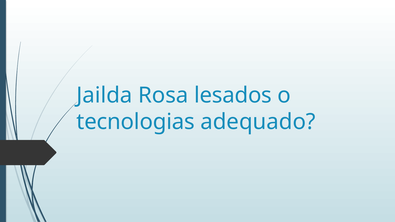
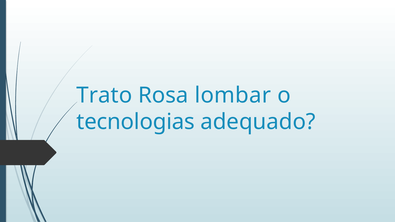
Jailda: Jailda -> Trato
lesados: lesados -> lombar
